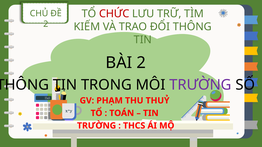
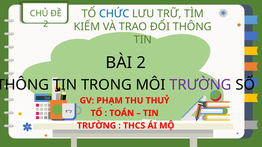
CHỨC colour: red -> blue
